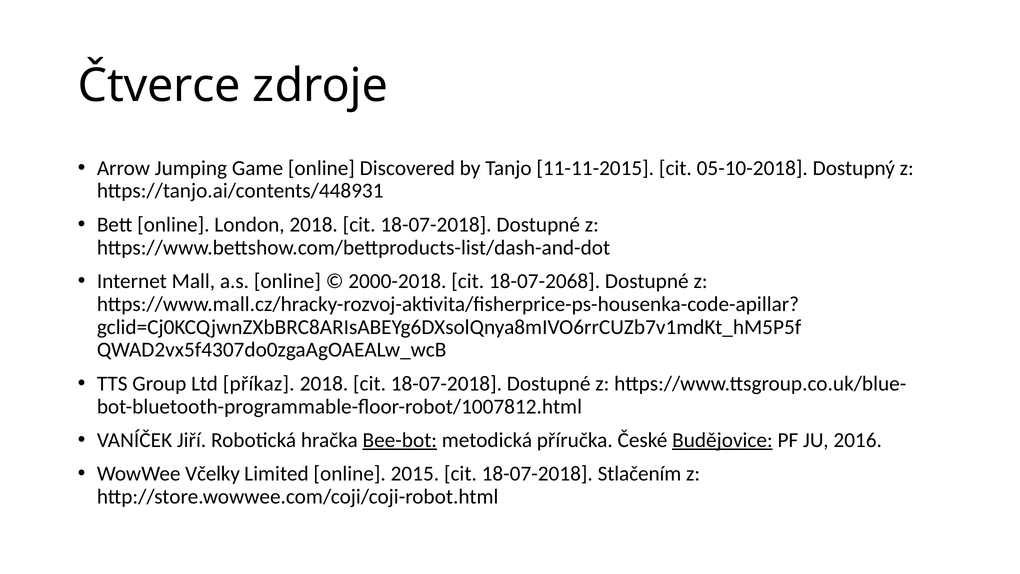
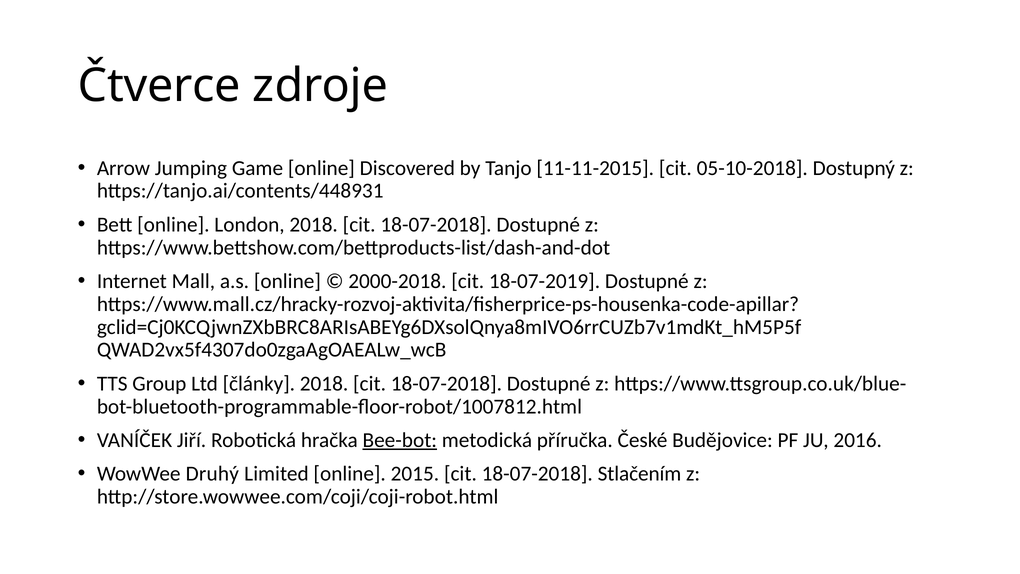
18-07-2068: 18-07-2068 -> 18-07-2019
příkaz: příkaz -> články
Budějovice underline: present -> none
Včelky: Včelky -> Druhý
